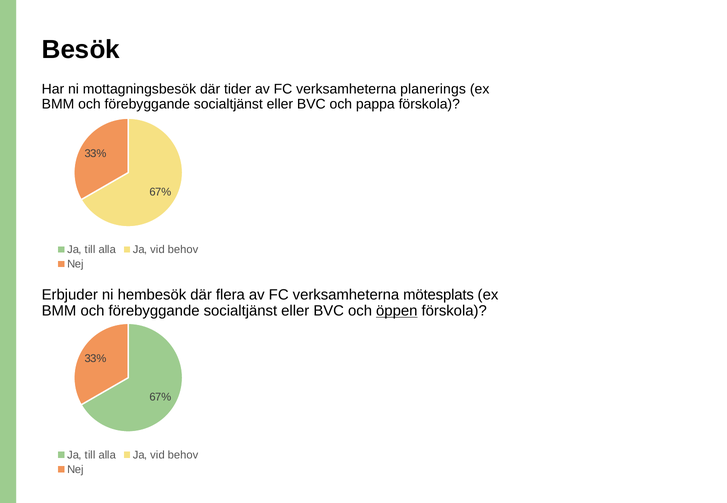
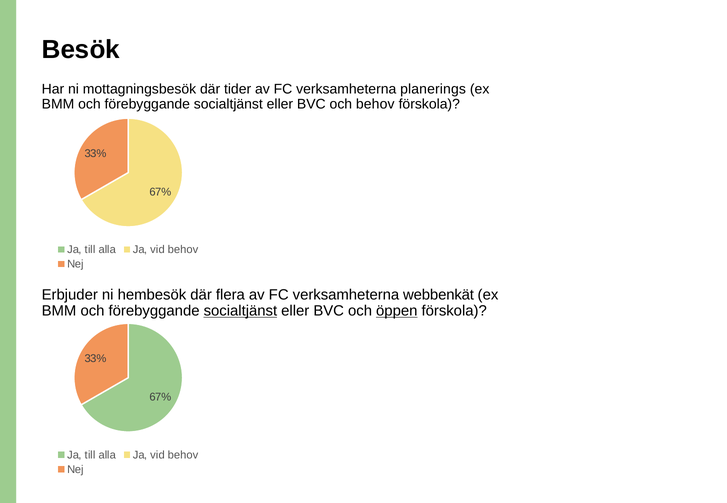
och pappa: pappa -> behov
mötesplats: mötesplats -> webbenkät
socialtjänst at (240, 311) underline: none -> present
